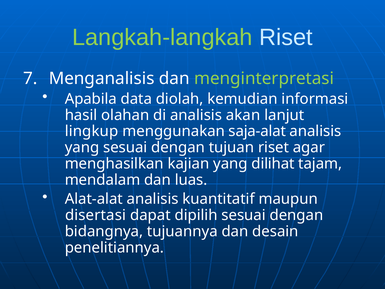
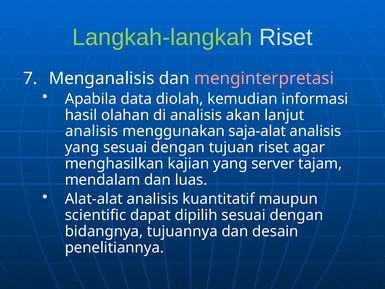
menginterpretasi colour: light green -> pink
lingkup at (92, 131): lingkup -> analisis
dilihat: dilihat -> server
disertasi: disertasi -> scientific
